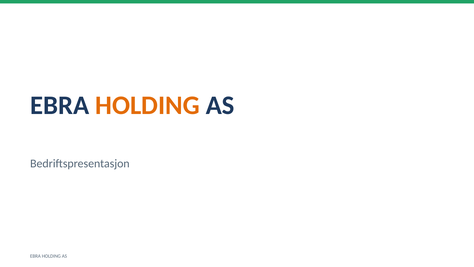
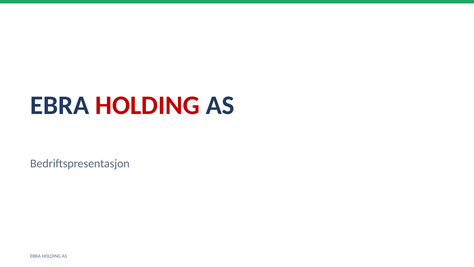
HOLDING at (148, 105) colour: orange -> red
